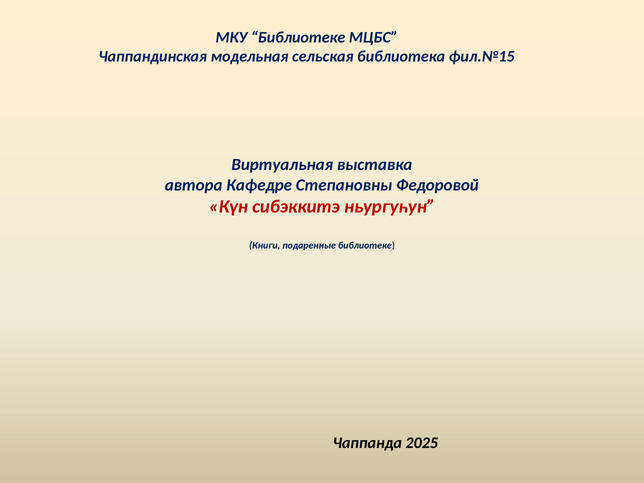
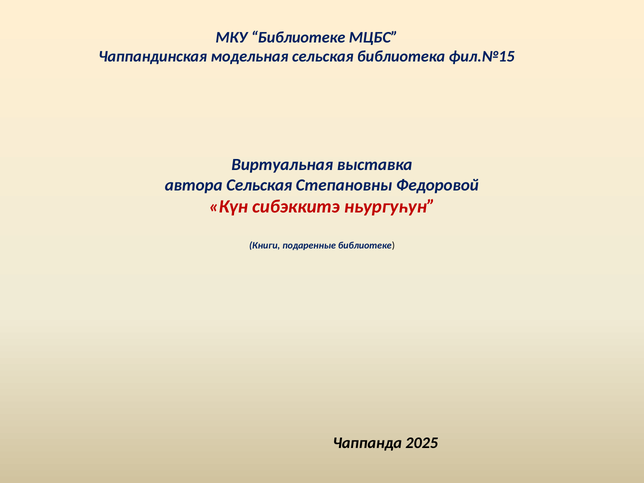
автора Кафедре: Кафедре -> Сельская
